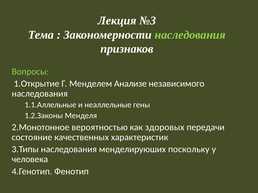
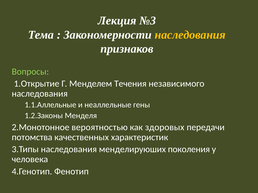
наследования at (190, 35) colour: light green -> yellow
Анализе: Анализе -> Течения
состояние: состояние -> потомства
поскольку: поскольку -> поколения
